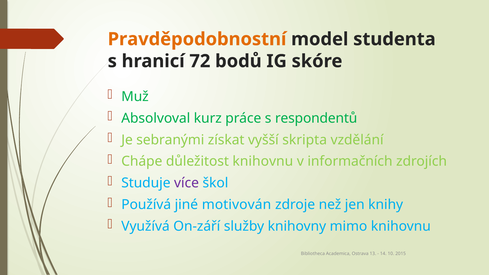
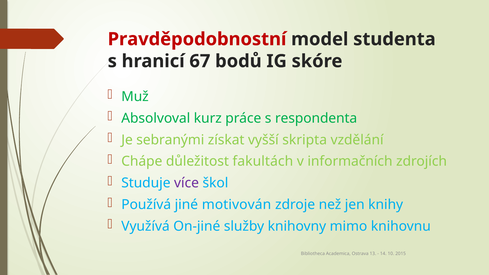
Pravděpodobnostní colour: orange -> red
72: 72 -> 67
respondentů: respondentů -> respondenta
důležitost knihovnu: knihovnu -> fakultách
On-září: On-září -> On-jiné
